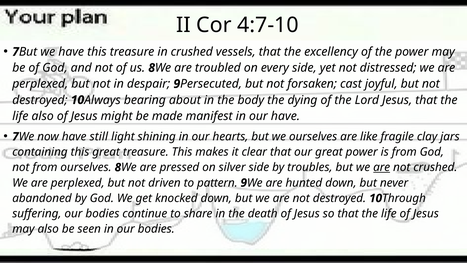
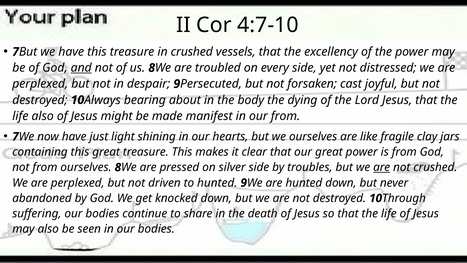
and underline: none -> present
our have: have -> from
still: still -> just
to pattern: pattern -> hunted
